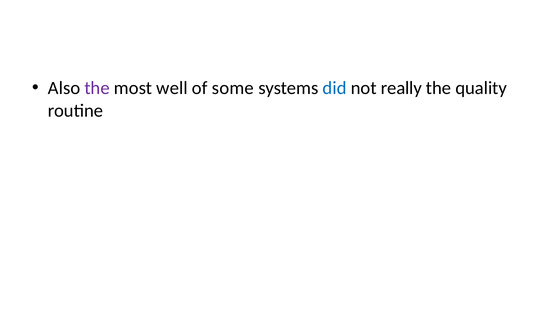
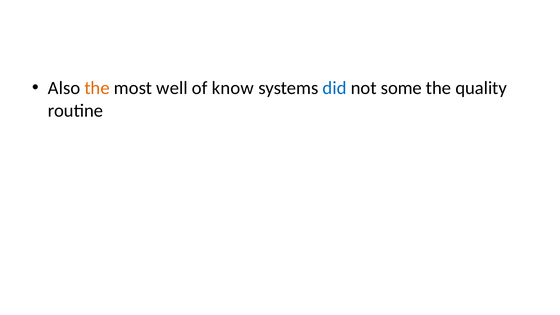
the at (97, 88) colour: purple -> orange
some: some -> know
really: really -> some
